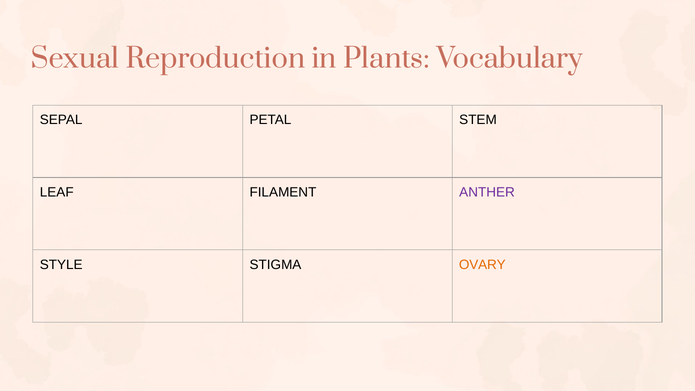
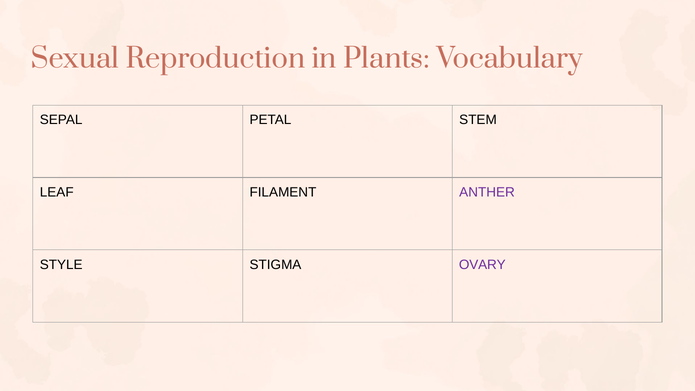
OVARY colour: orange -> purple
